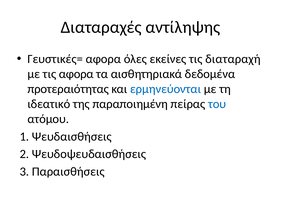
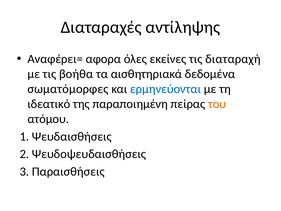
Γευστικές=: Γευστικές= -> Αναφέρει=
τις αφορα: αφορα -> βοήθα
προτεραιότητας: προτεραιότητας -> σωματόμορφες
του colour: blue -> orange
